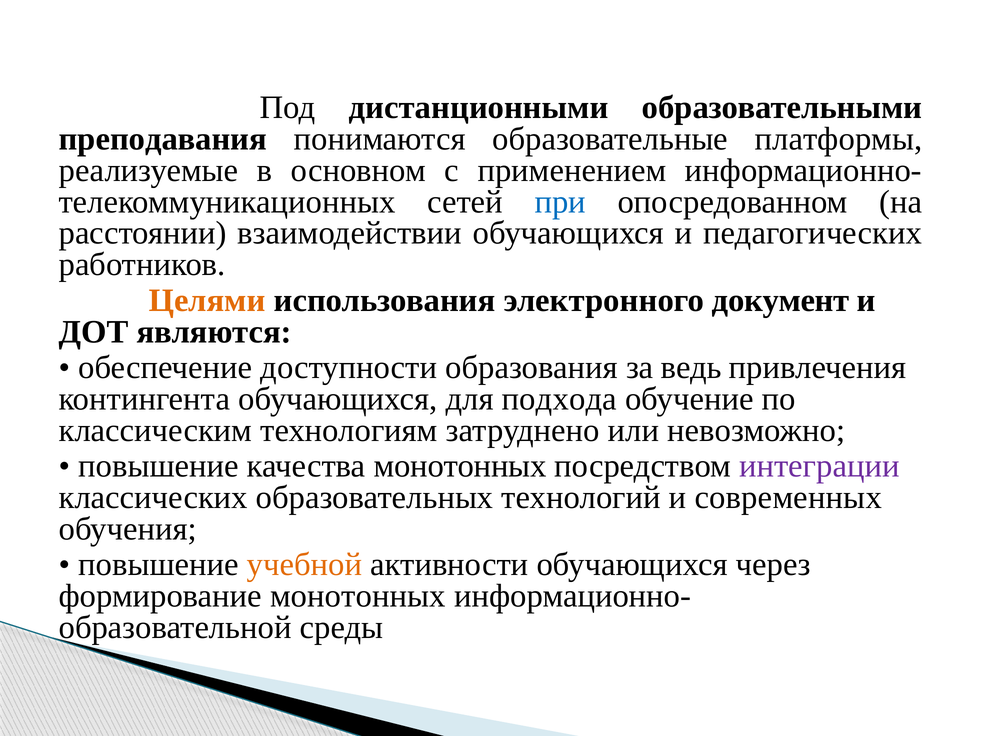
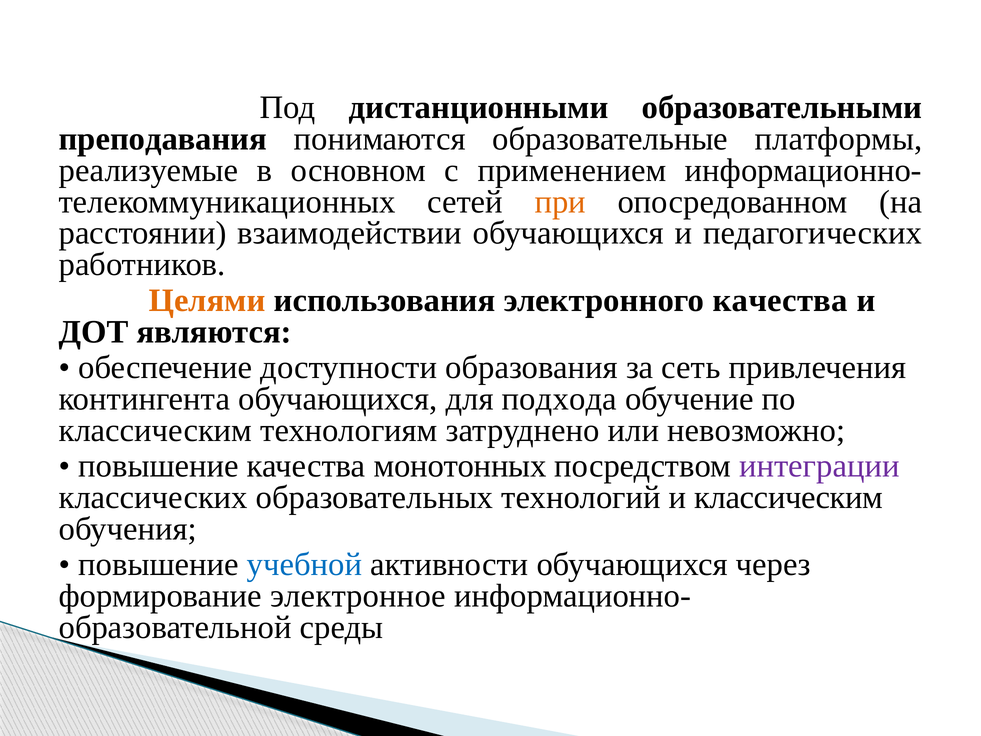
при colour: blue -> orange
электронного документ: документ -> качества
ведь: ведь -> сеть
и современных: современных -> классическим
учебной colour: orange -> blue
формирование монотонных: монотонных -> электронное
